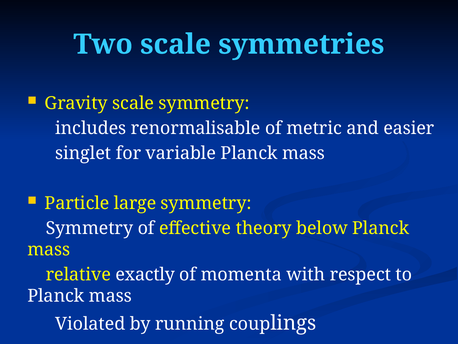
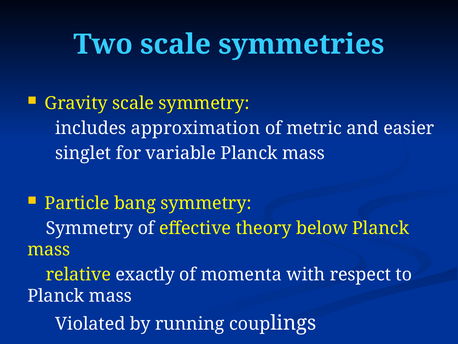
renormalisable: renormalisable -> approximation
large: large -> bang
